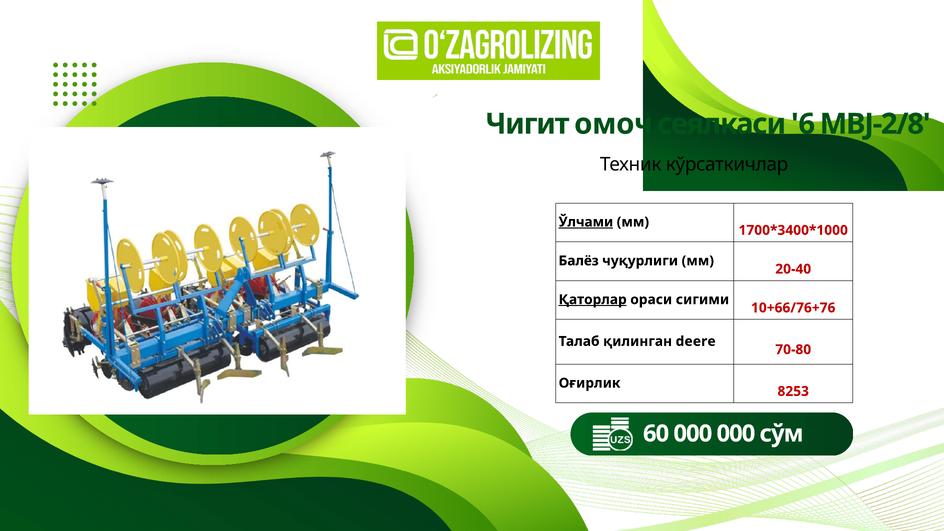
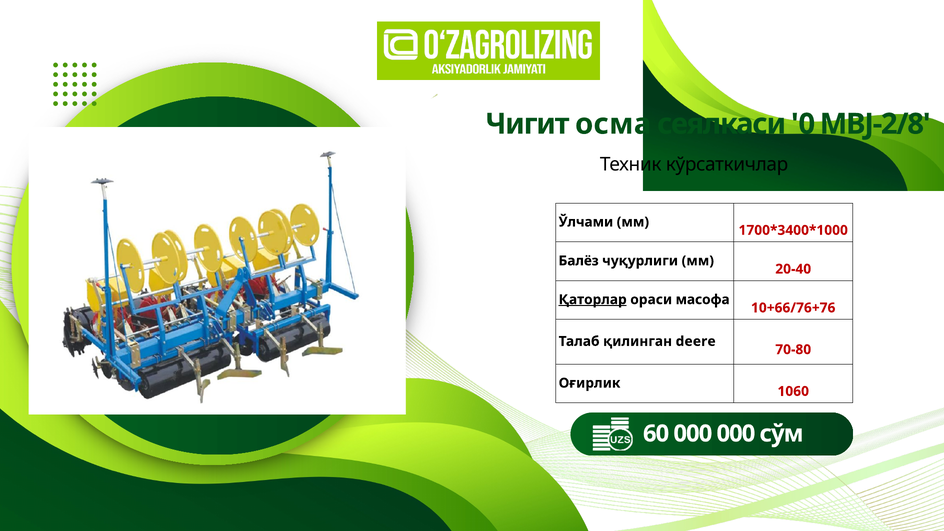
омоч: омоч -> осма
6: 6 -> 0
Ўлчами underline: present -> none
сигими: сигими -> масофа
8253: 8253 -> 1060
